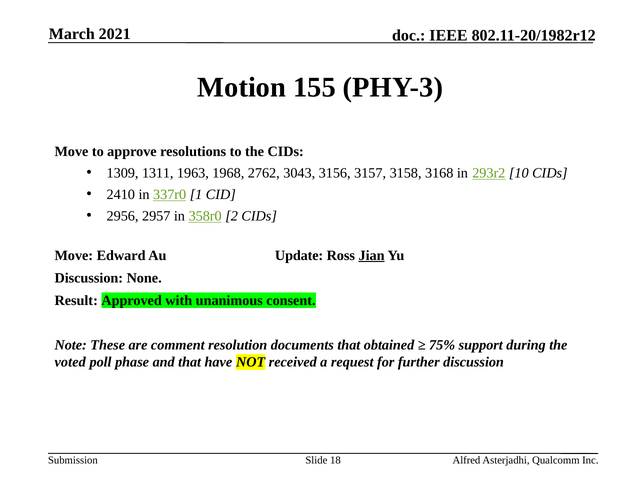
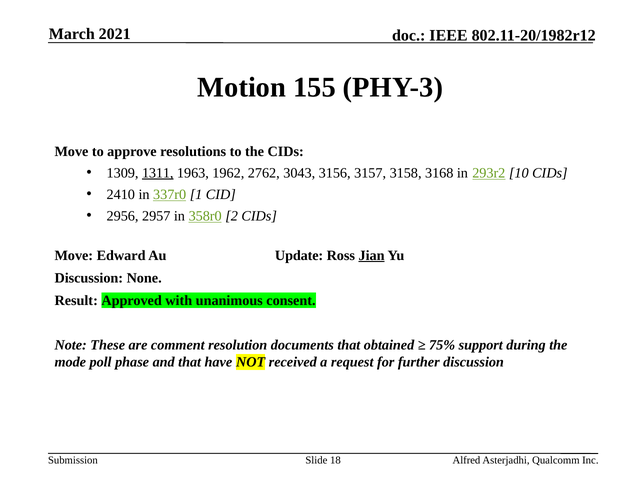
1311 underline: none -> present
1968: 1968 -> 1962
voted: voted -> mode
